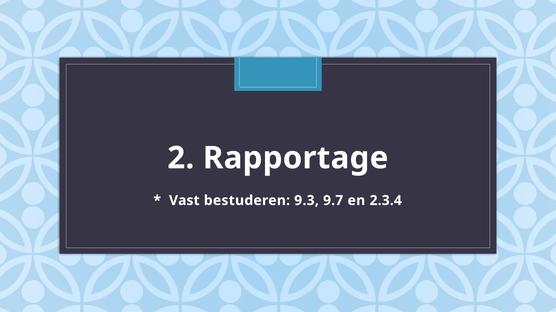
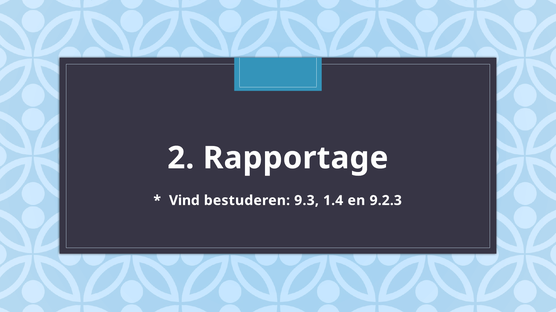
Vast: Vast -> Vind
9.7: 9.7 -> 1.4
2.3.4: 2.3.4 -> 9.2.3
